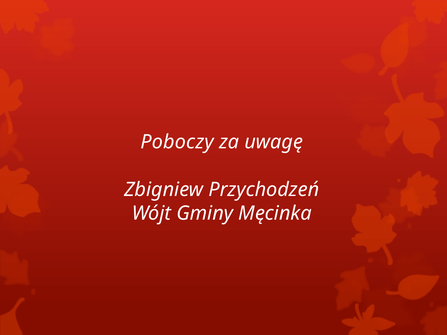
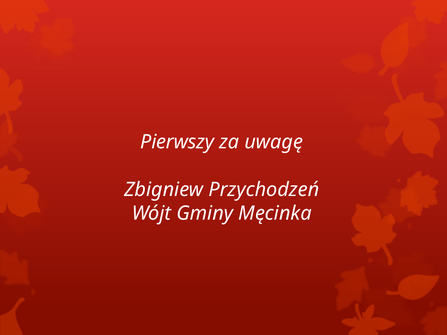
Poboczy: Poboczy -> Pierwszy
